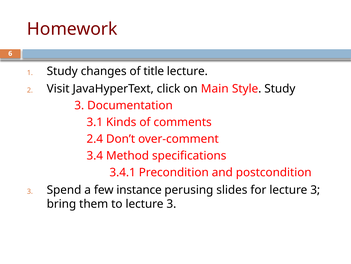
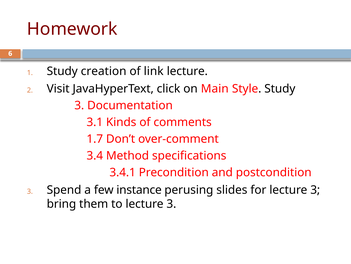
changes: changes -> creation
title: title -> link
2.4: 2.4 -> 1.7
